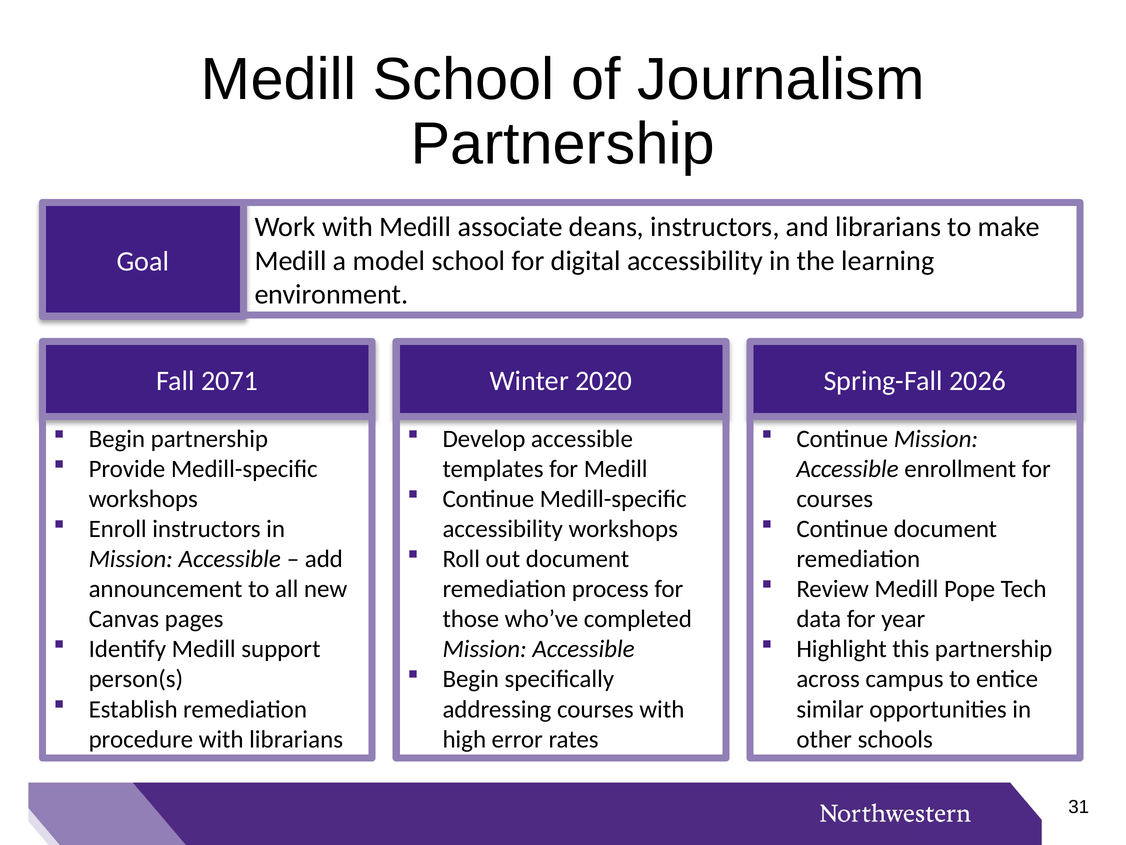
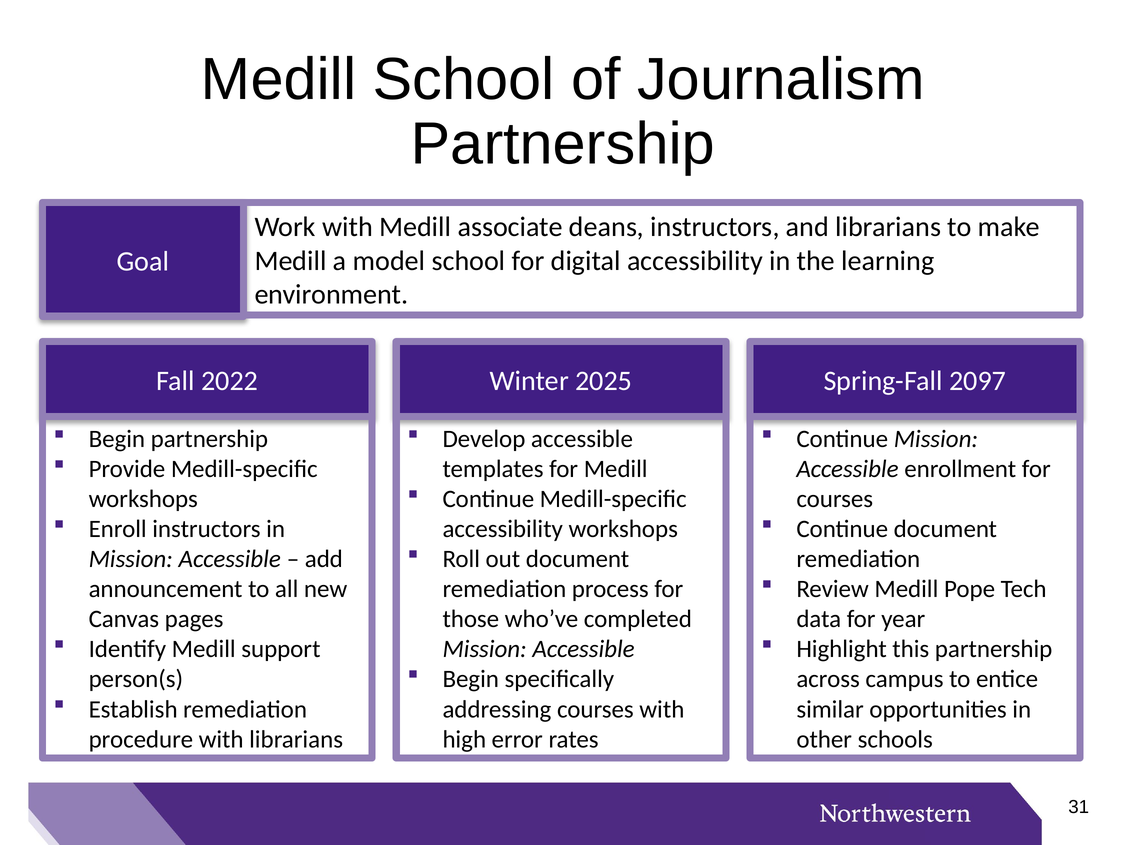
2071: 2071 -> 2022
2020: 2020 -> 2025
2026: 2026 -> 2097
